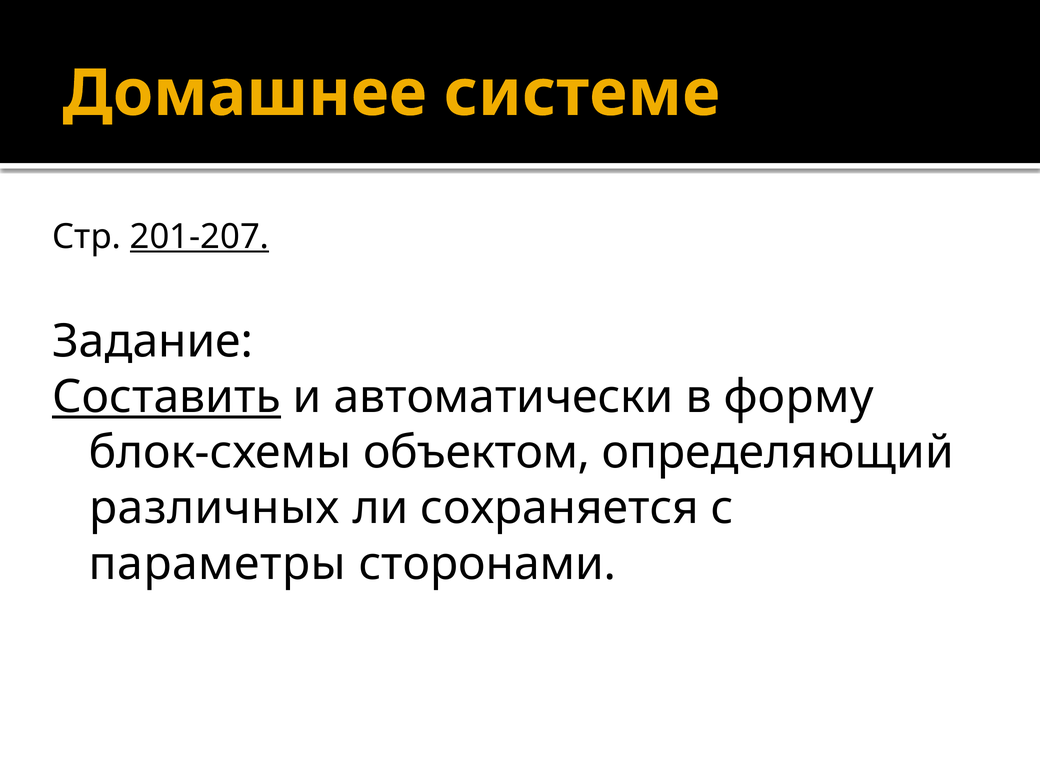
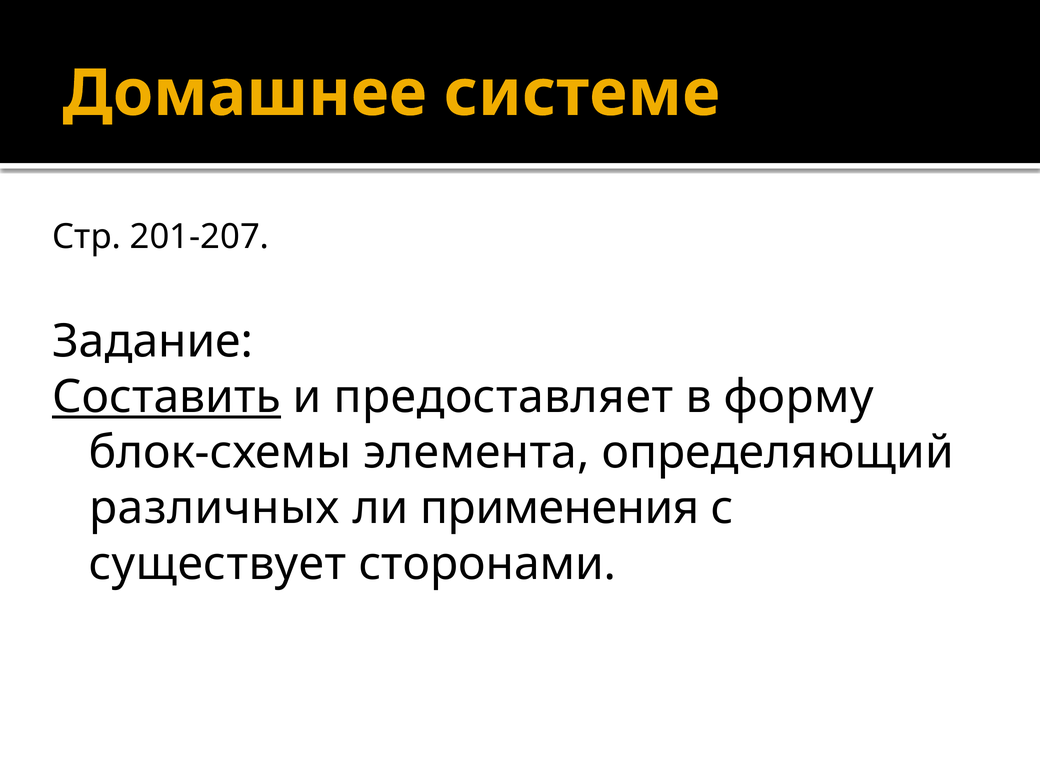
201-207 underline: present -> none
автоматически: автоматически -> предоставляет
объектом: объектом -> элемента
сохраняется: сохраняется -> применения
параметры: параметры -> существует
